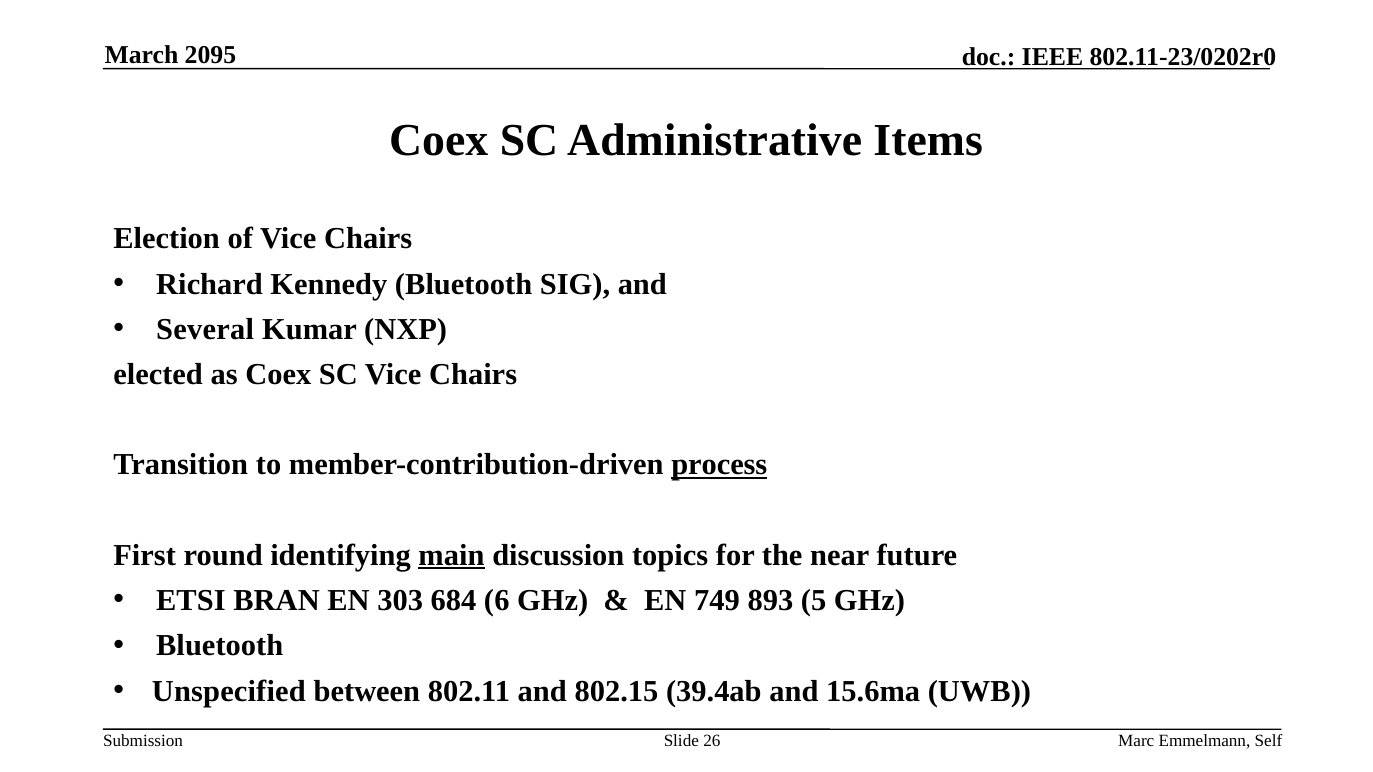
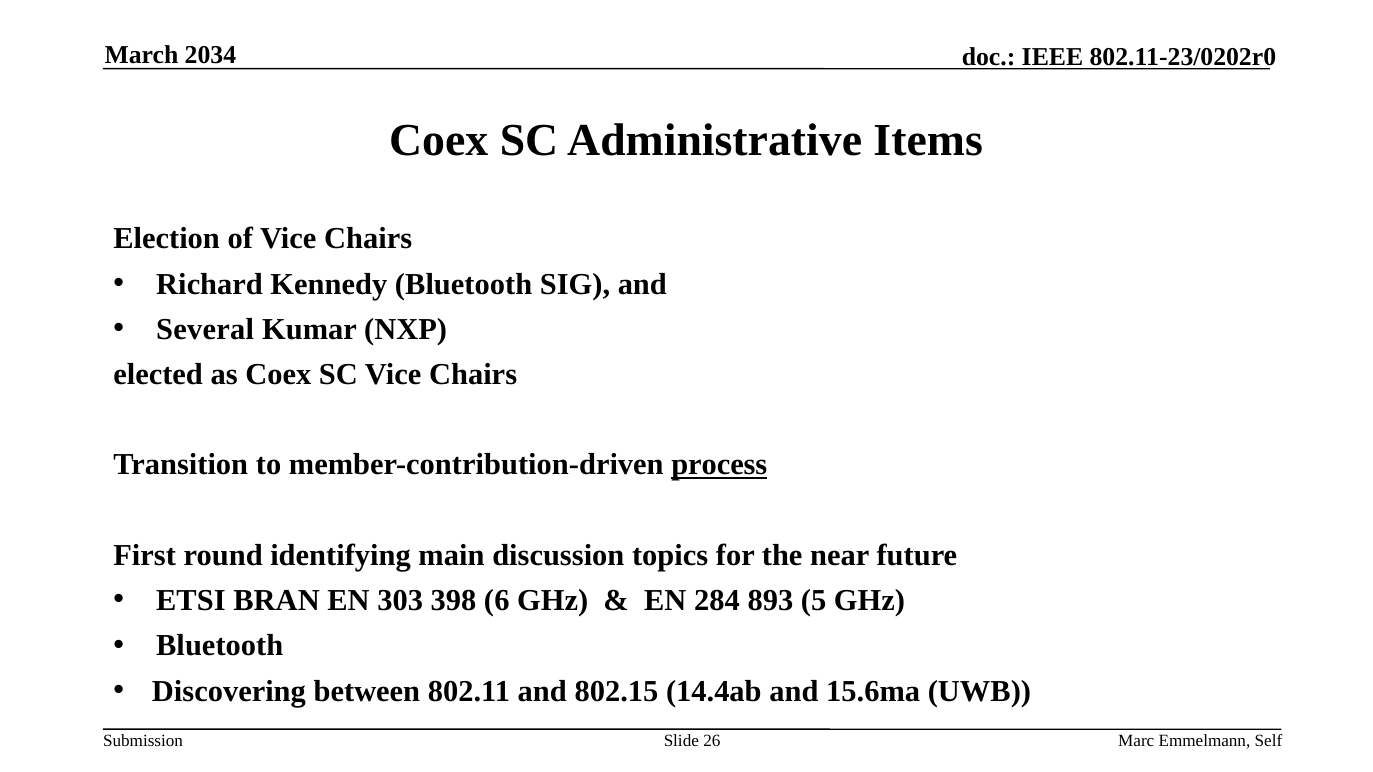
2095: 2095 -> 2034
main underline: present -> none
684: 684 -> 398
749: 749 -> 284
Unspecified: Unspecified -> Discovering
39.4ab: 39.4ab -> 14.4ab
